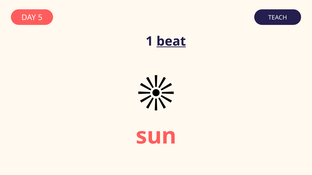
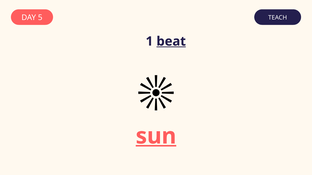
sun underline: none -> present
